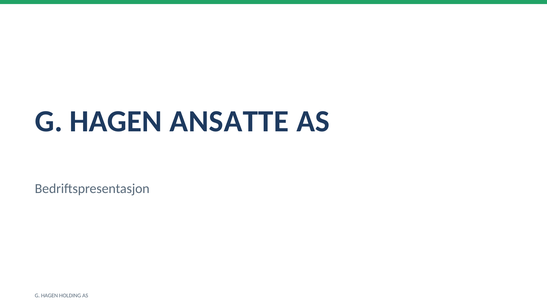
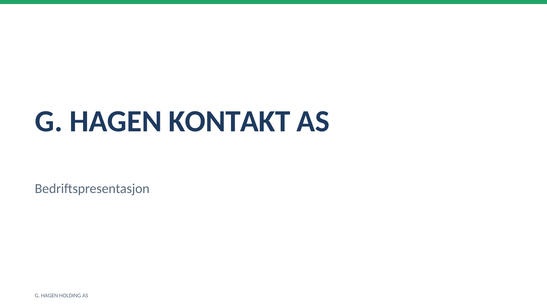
ANSATTE: ANSATTE -> KONTAKT
